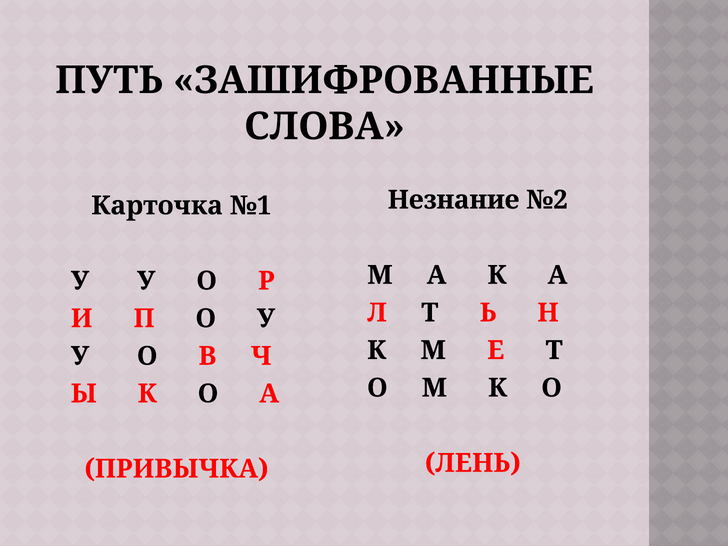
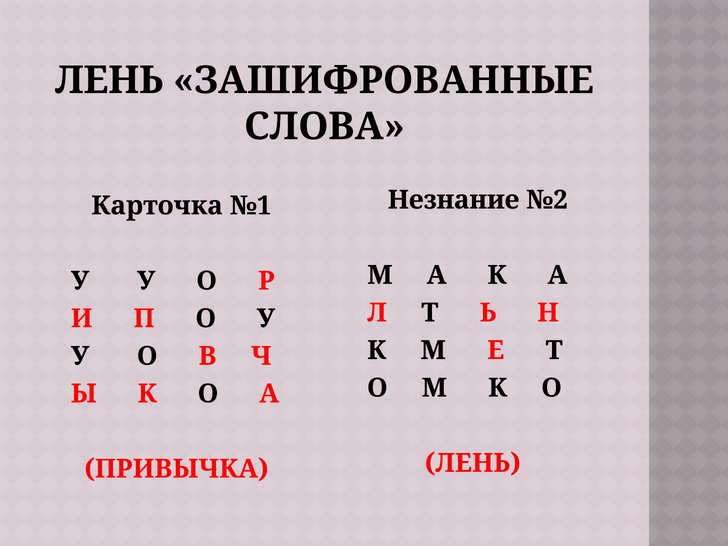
ПУТЬ at (109, 80): ПУТЬ -> ЛЕНЬ
